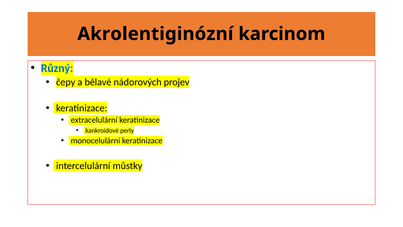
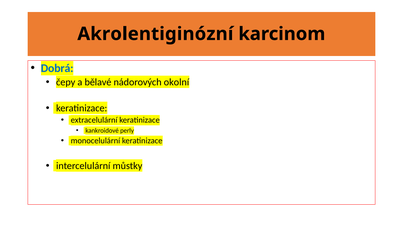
Různý: Různý -> Dobrá
projev: projev -> okolní
